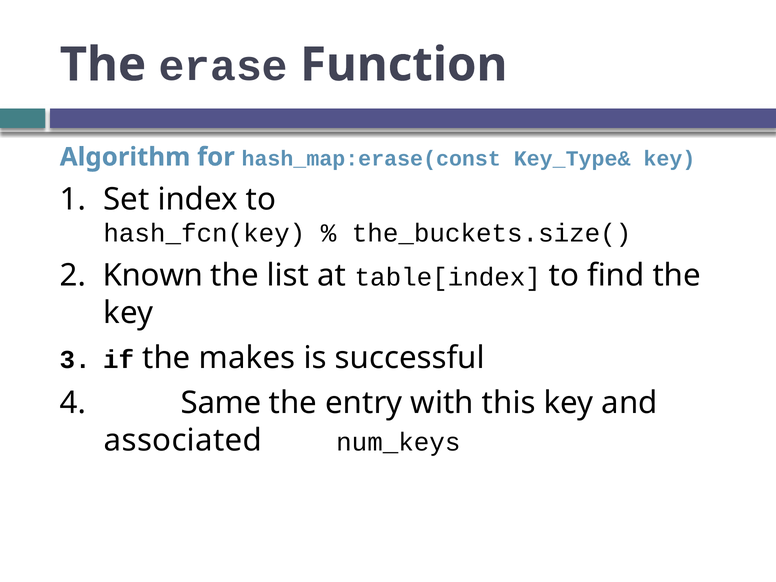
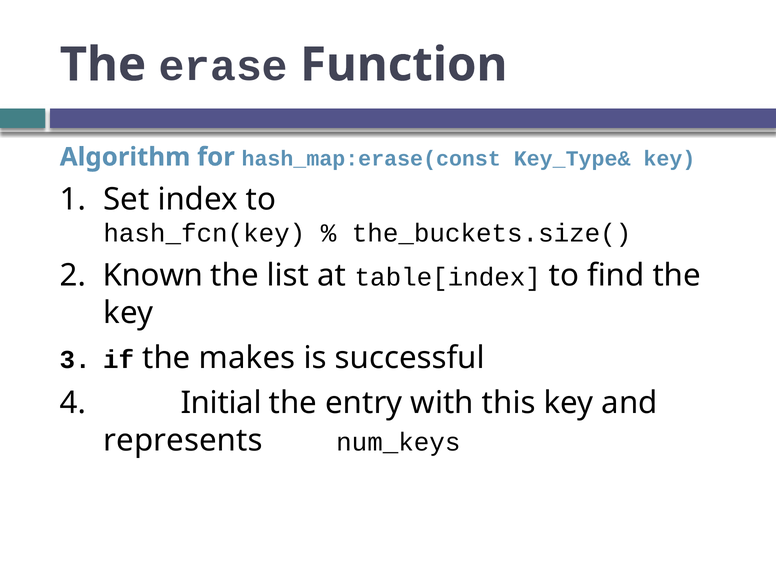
Same: Same -> Initial
associated: associated -> represents
